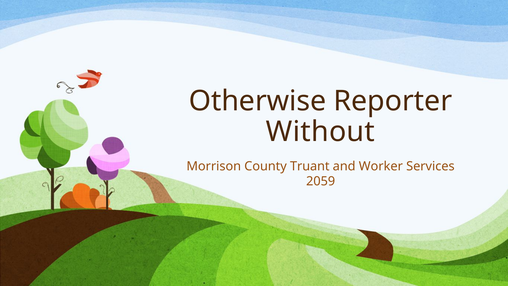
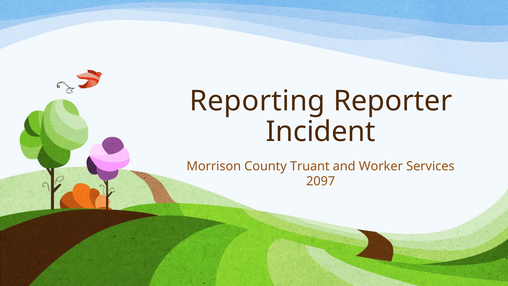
Otherwise: Otherwise -> Reporting
Without: Without -> Incident
2059: 2059 -> 2097
